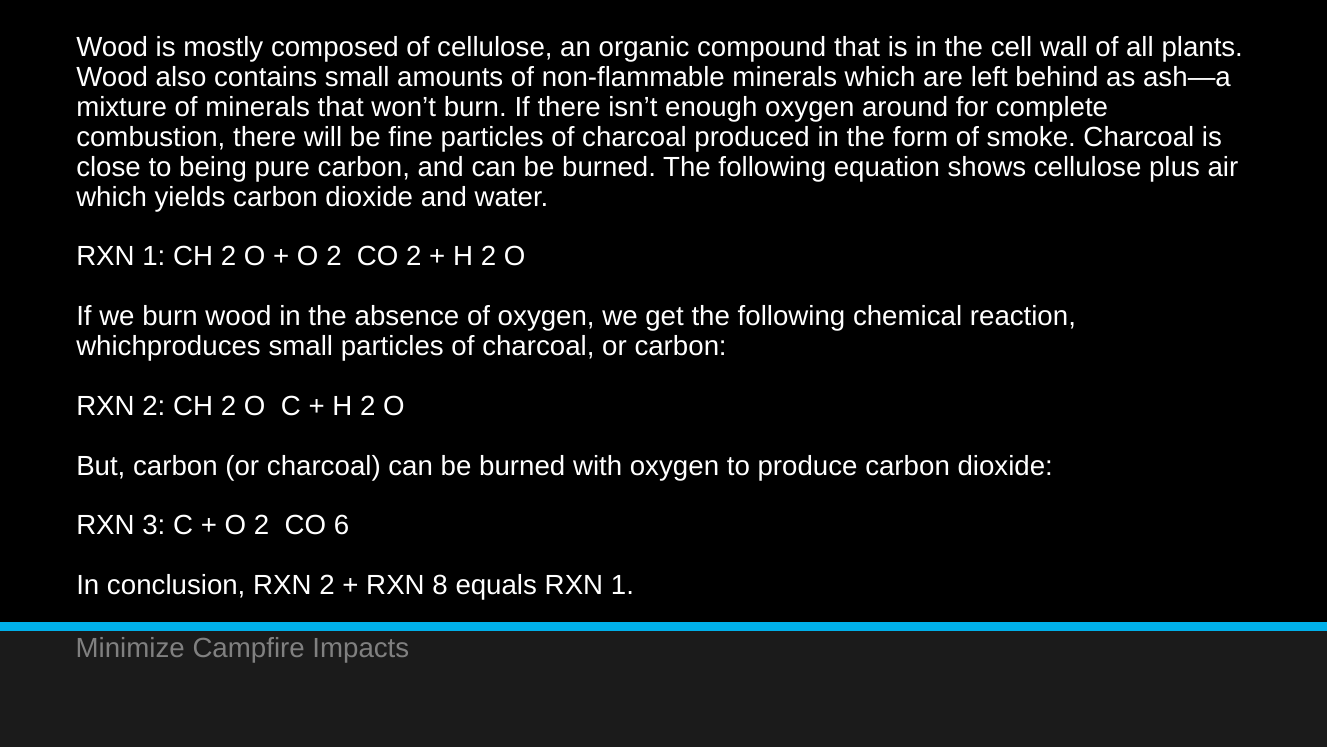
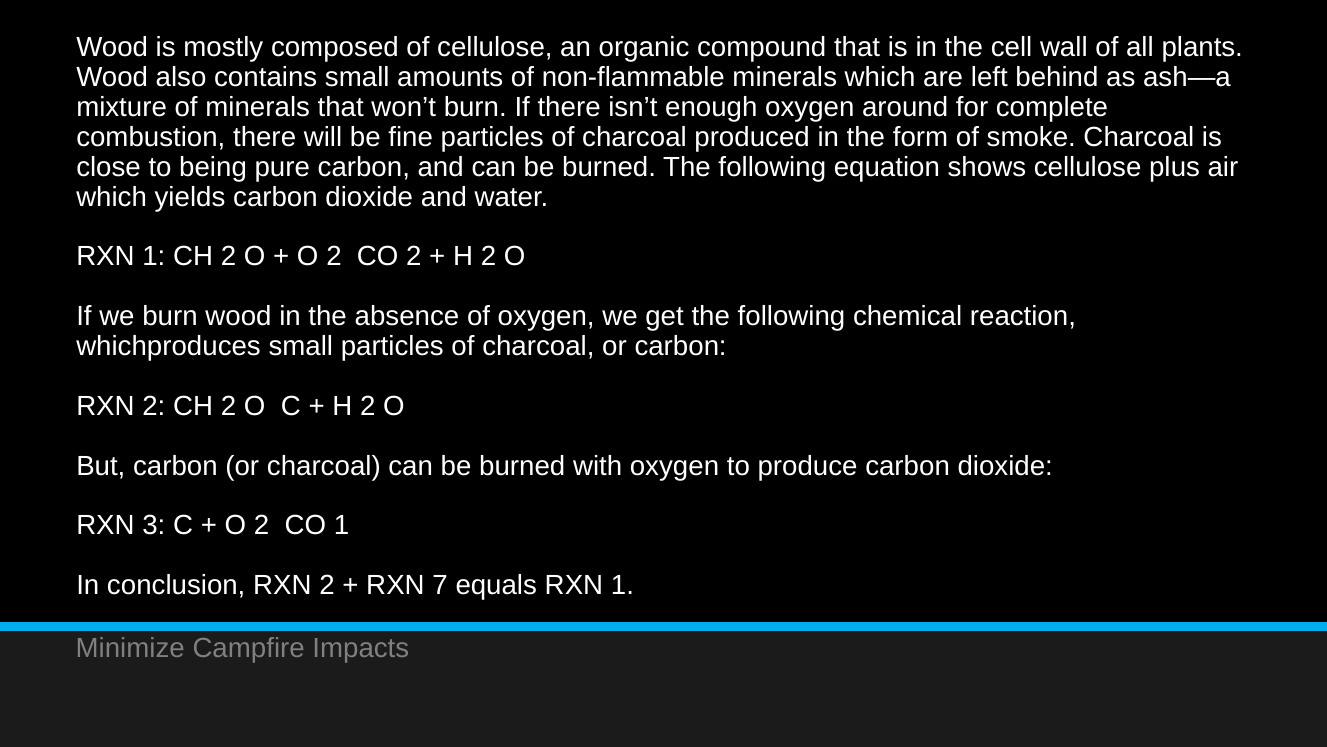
CO 6: 6 -> 1
8: 8 -> 7
